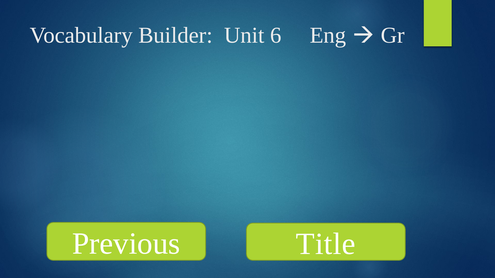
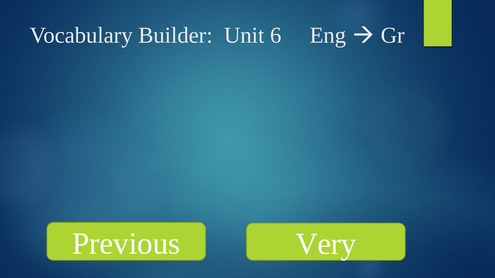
Title: Title -> Very
